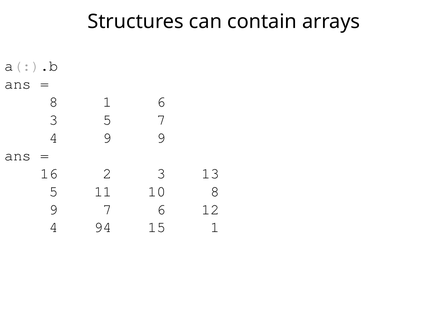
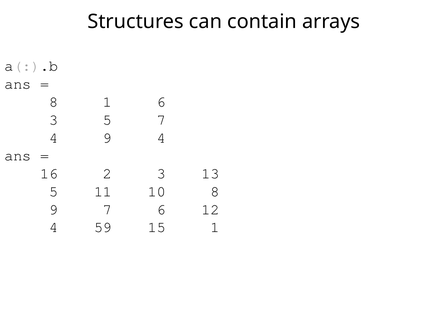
9 9: 9 -> 4
94: 94 -> 59
